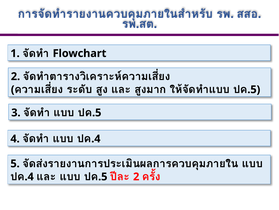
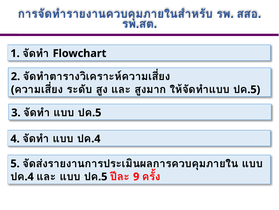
2 at (136, 176): 2 -> 9
